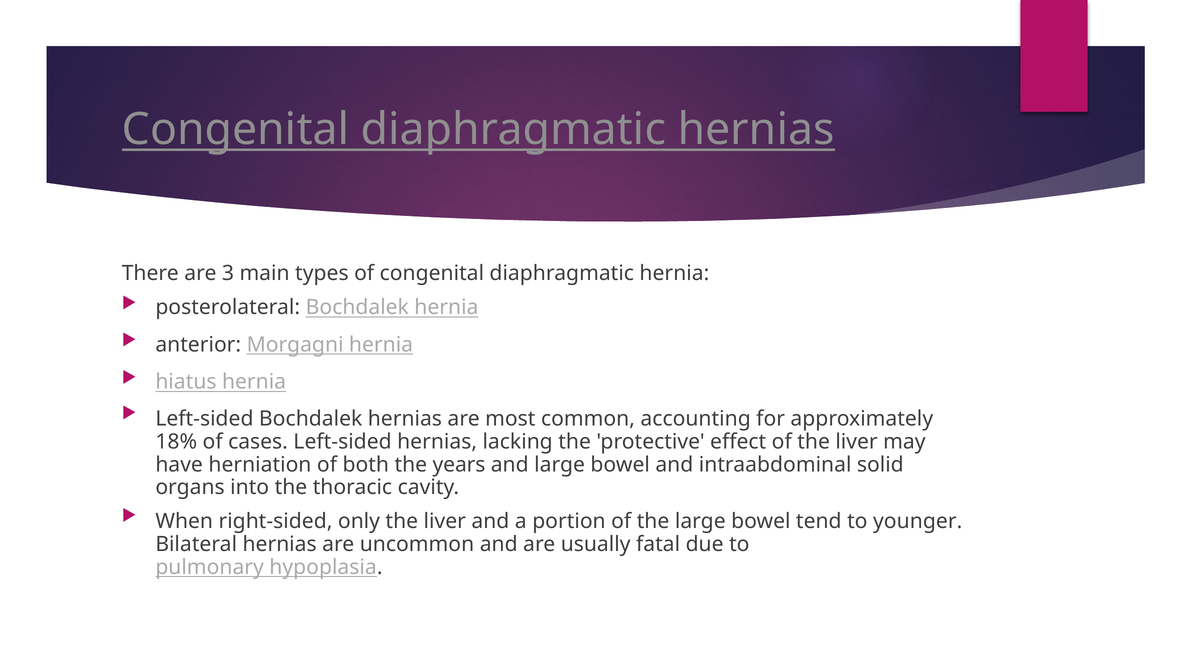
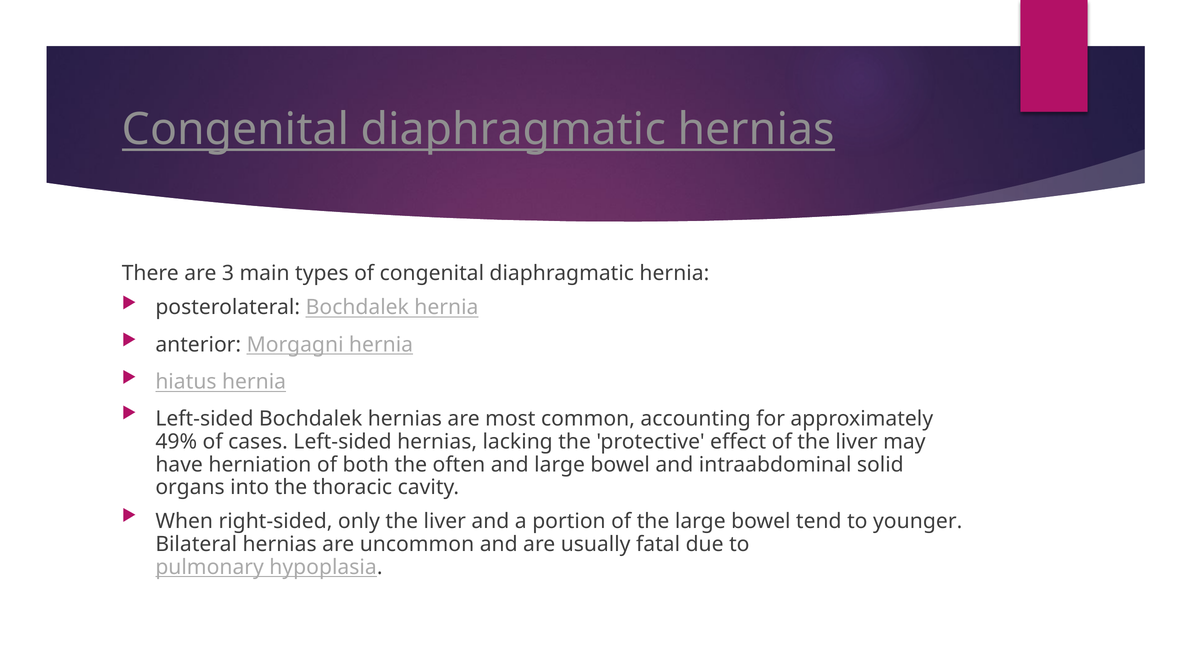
18%: 18% -> 49%
years: years -> often
